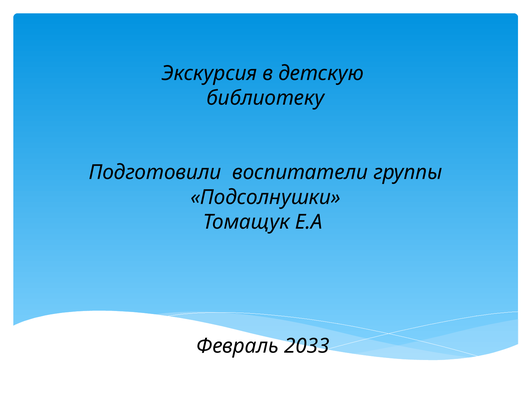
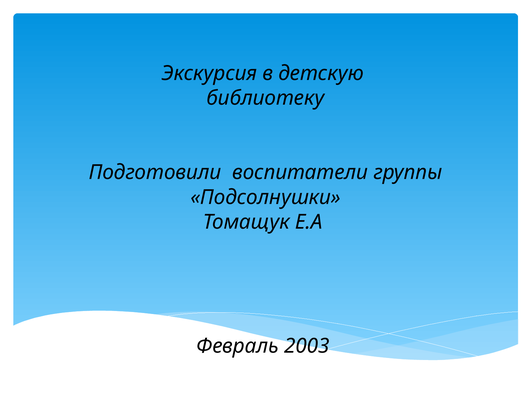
2033: 2033 -> 2003
